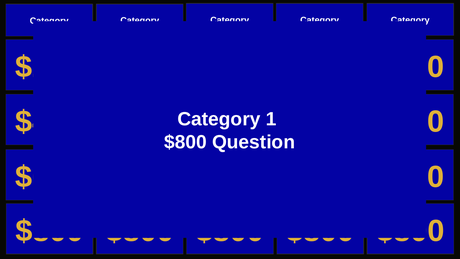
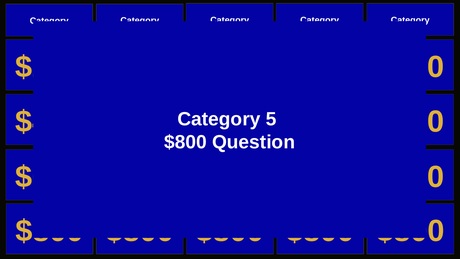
1: 1 -> 5
